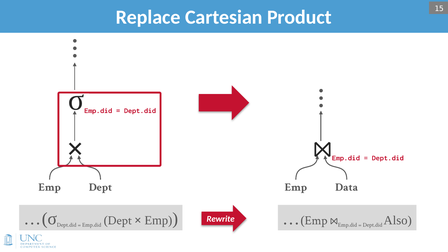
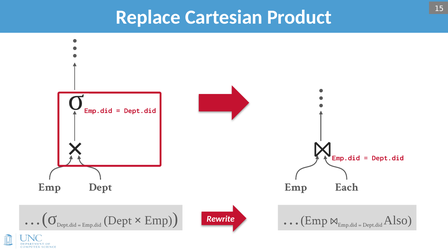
Data: Data -> Each
